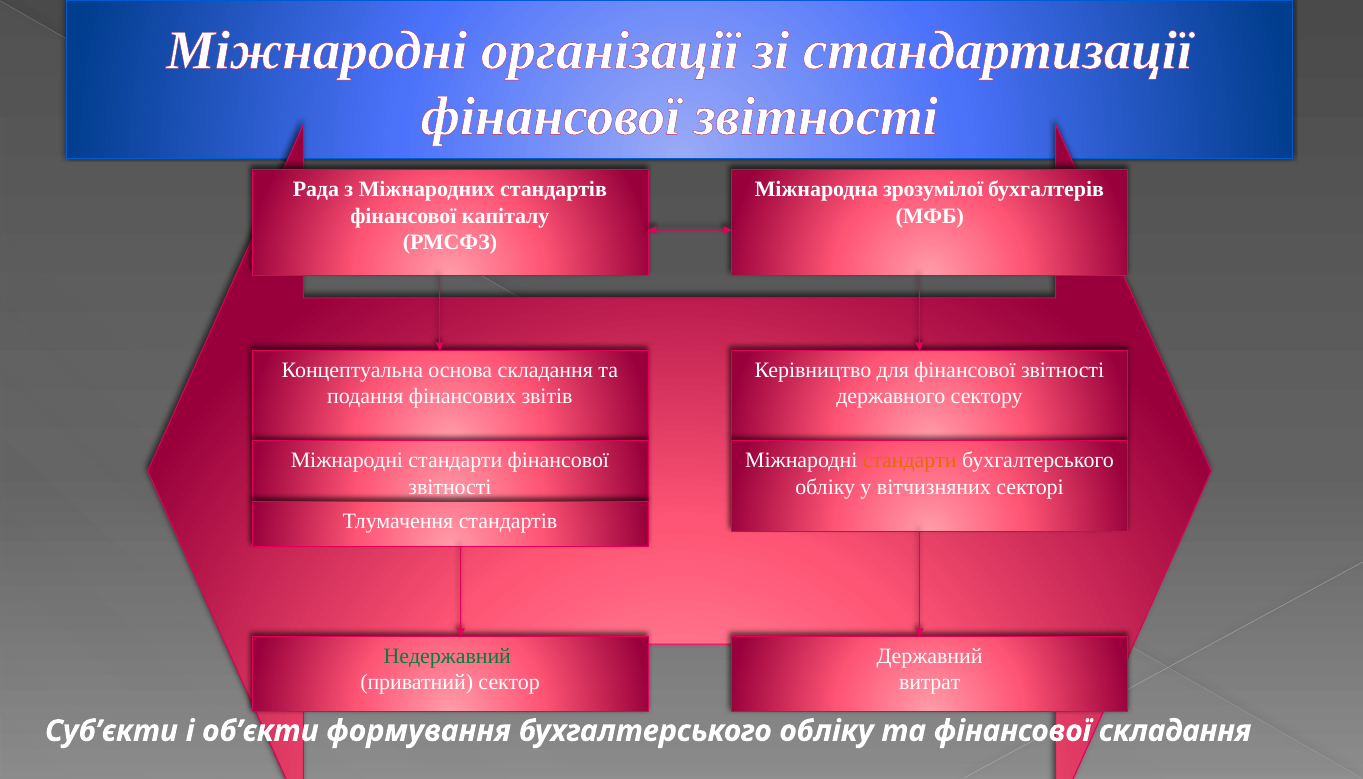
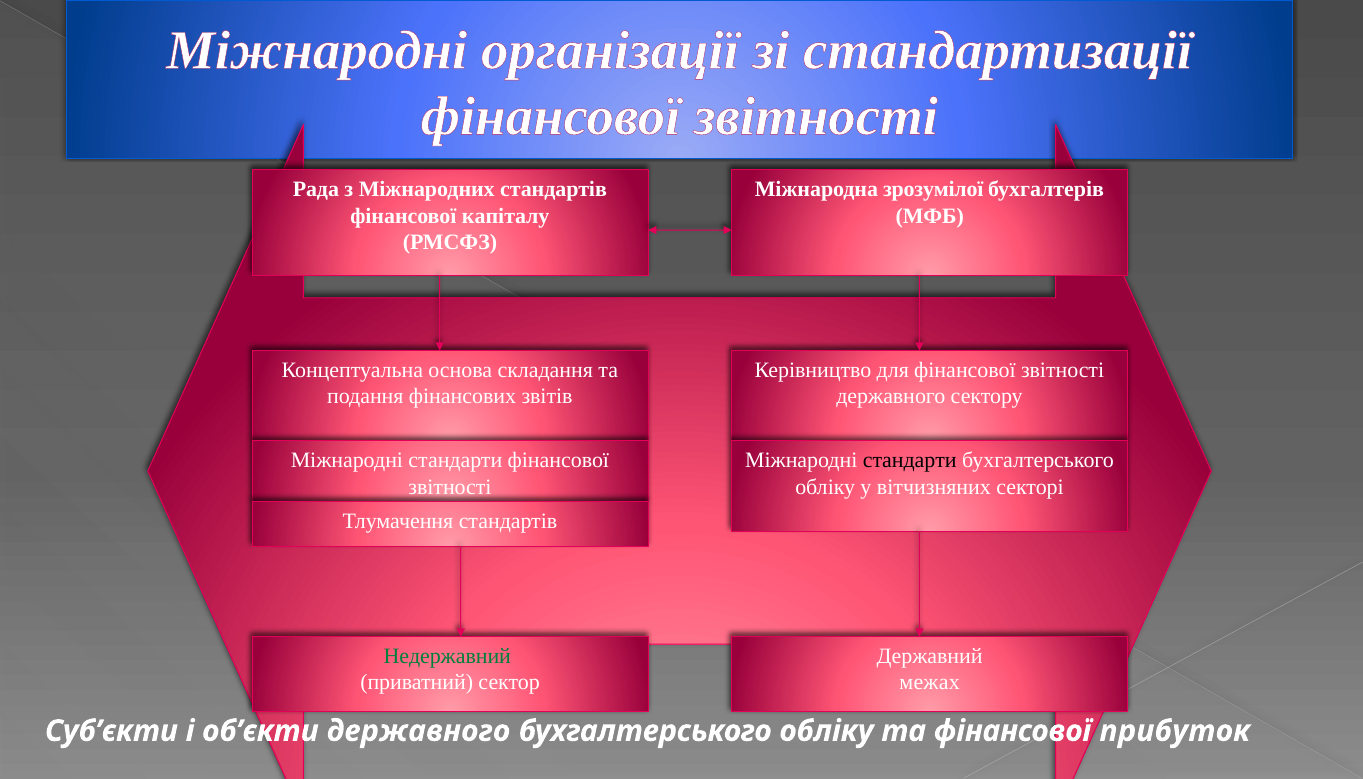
стандарти at (910, 460) colour: orange -> black
витрат: витрат -> межах
об’єкти формування: формування -> державного
фінансової складання: складання -> прибуток
